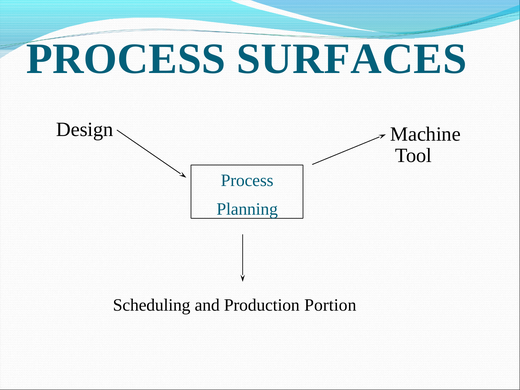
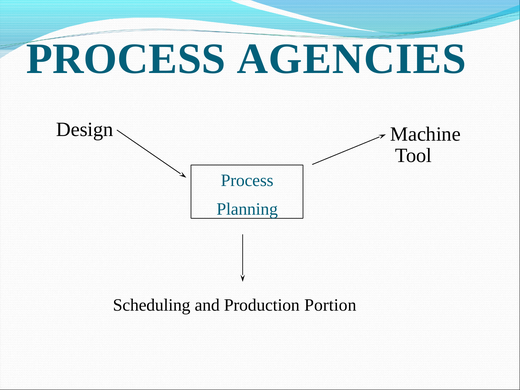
SURFACES: SURFACES -> AGENCIES
